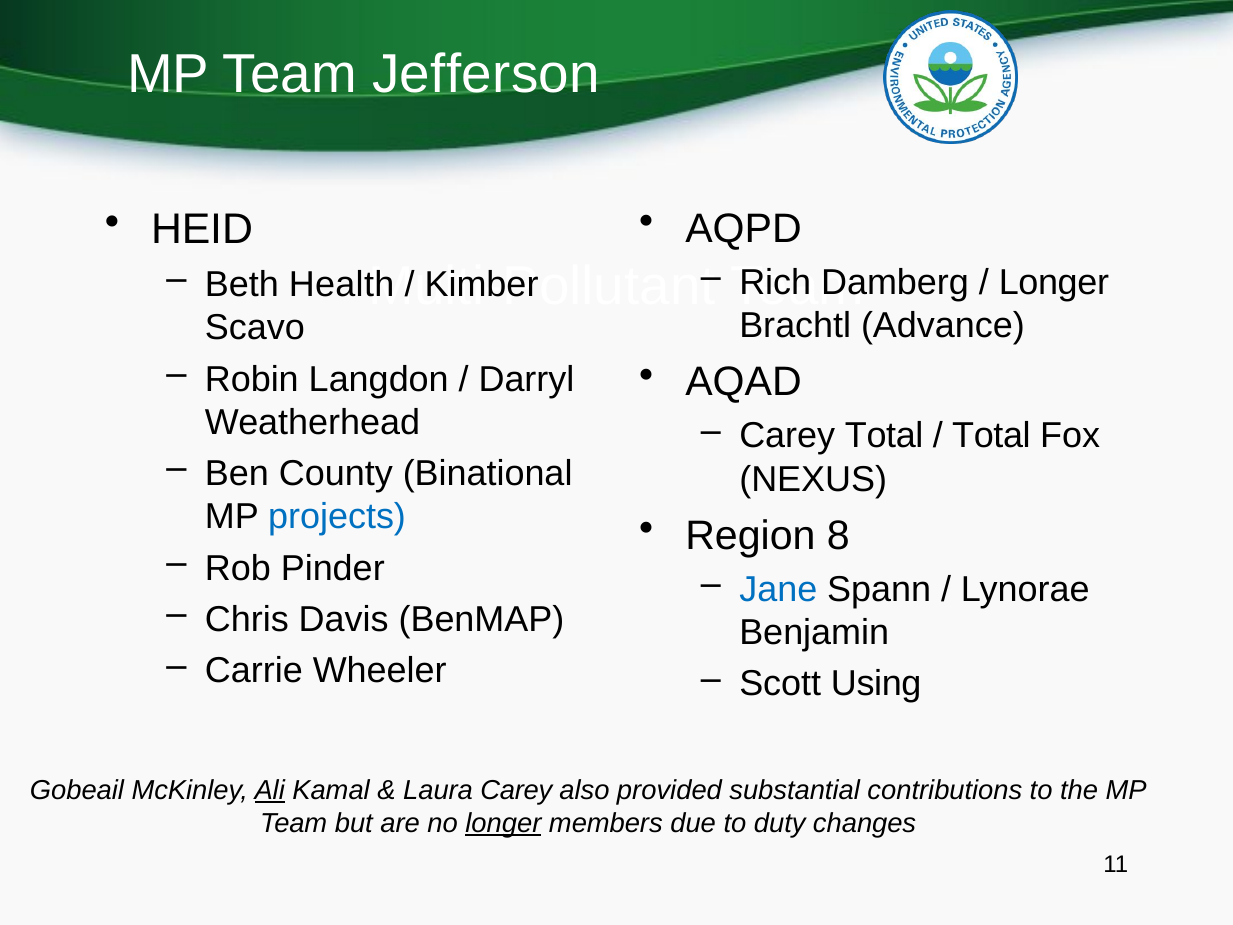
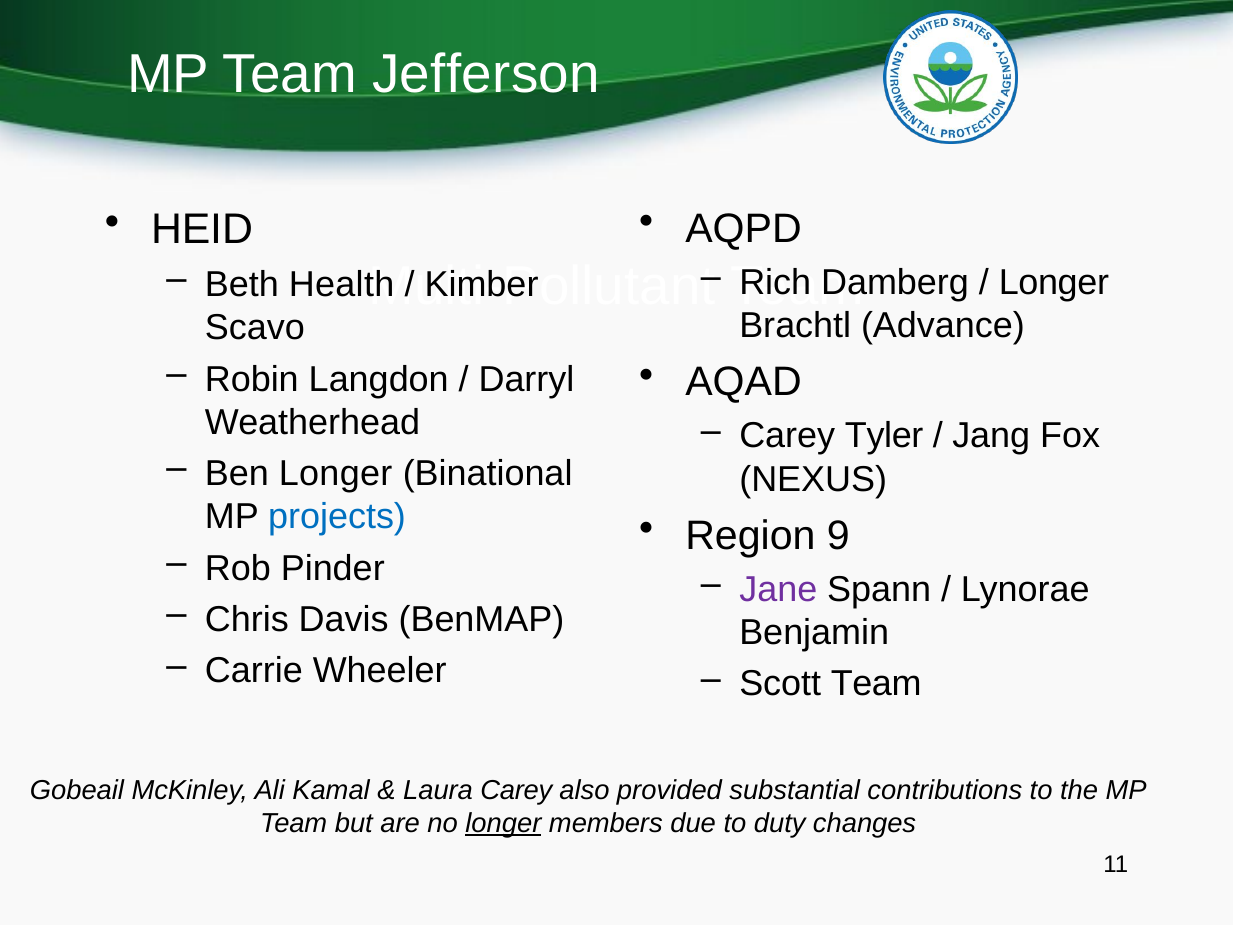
Carey Total: Total -> Tyler
Total at (991, 436): Total -> Jang
Ben County: County -> Longer
8: 8 -> 9
Jane colour: blue -> purple
Scott Using: Using -> Team
Ali underline: present -> none
